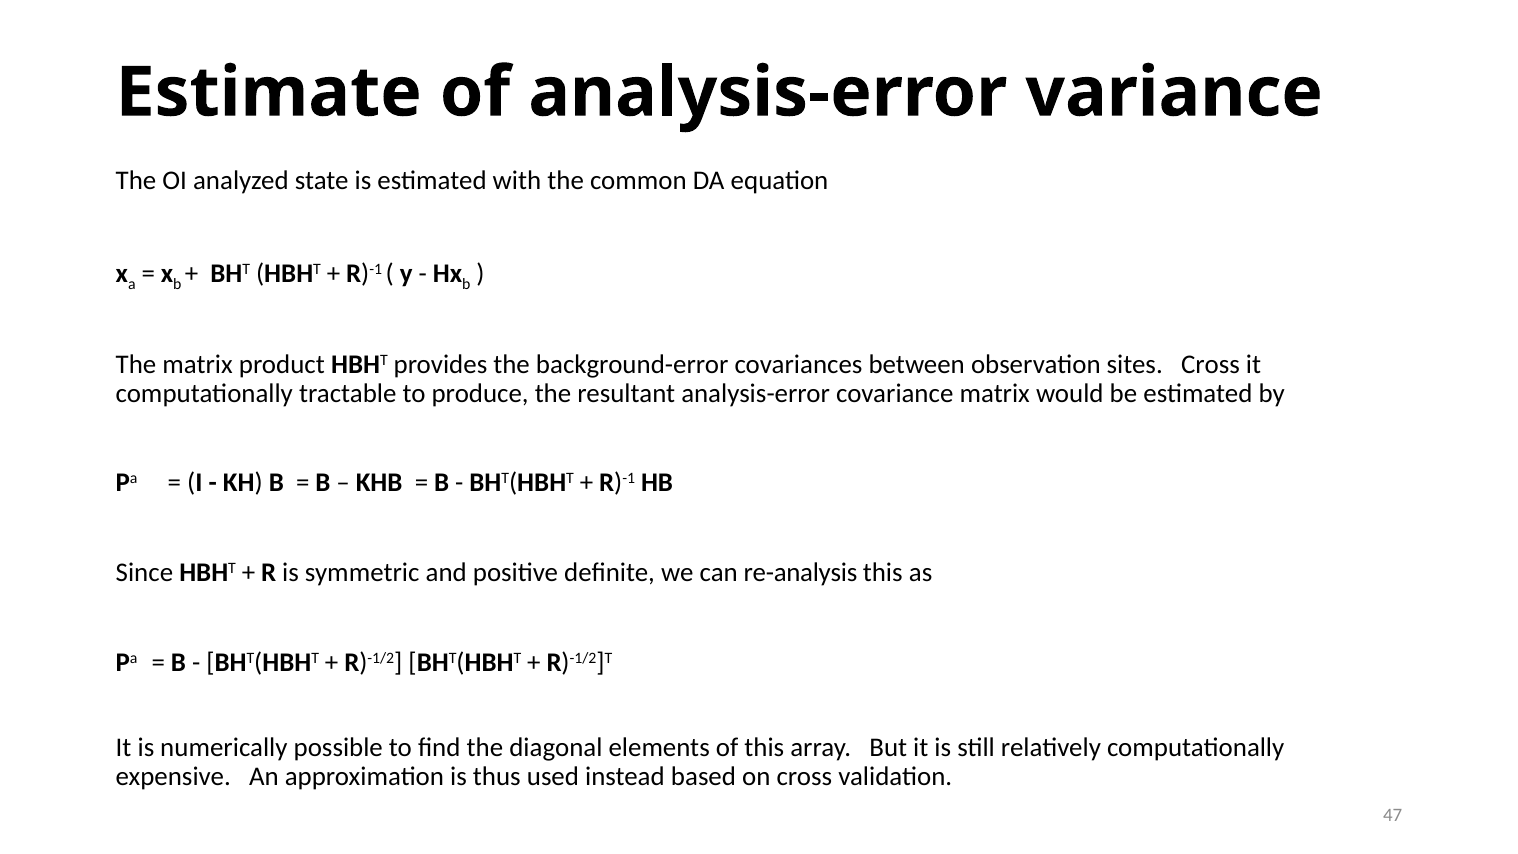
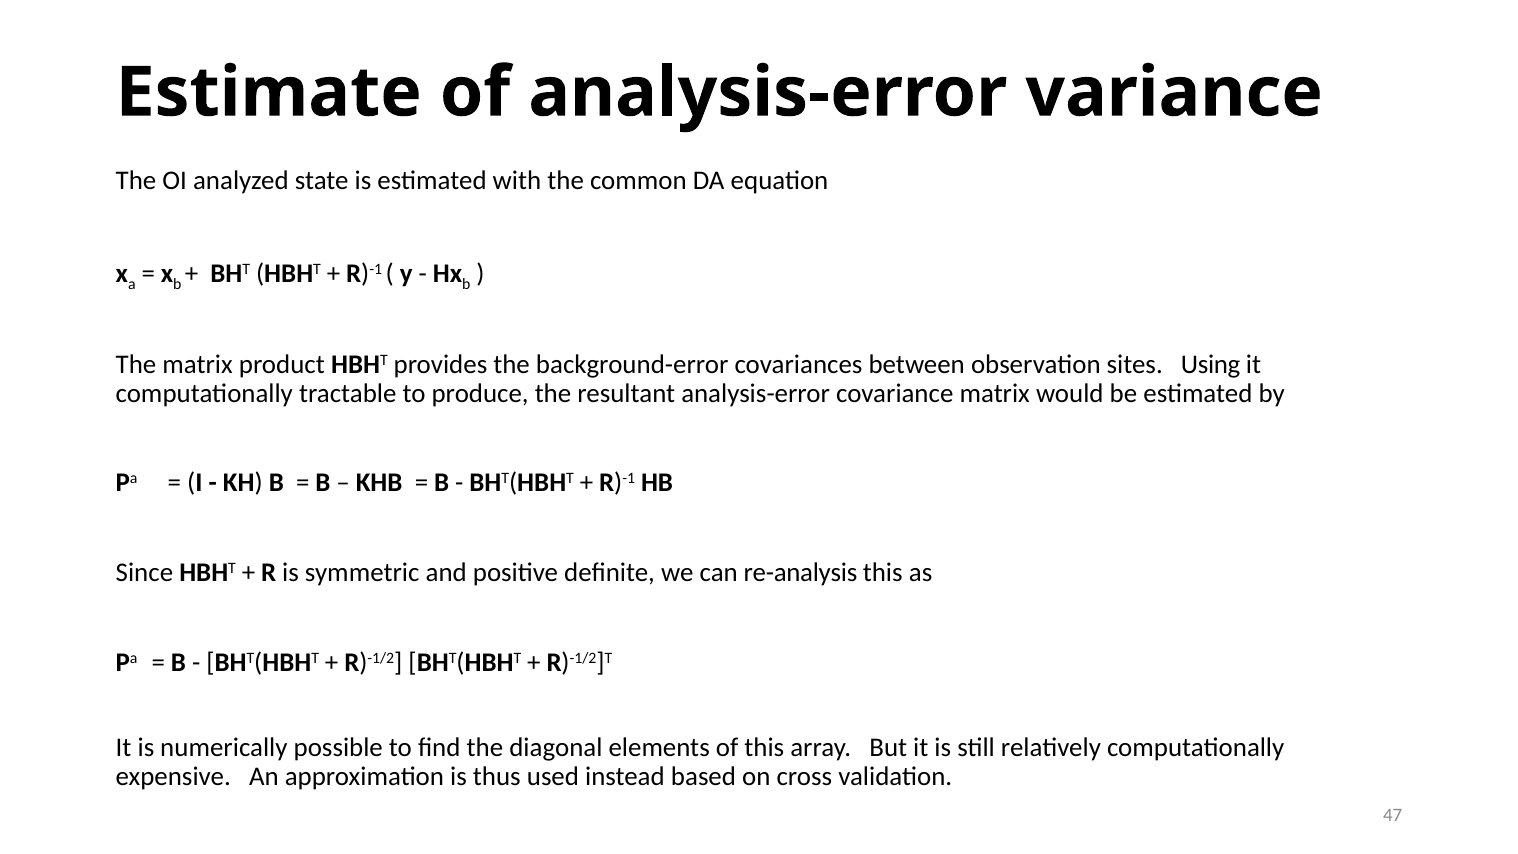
sites Cross: Cross -> Using
